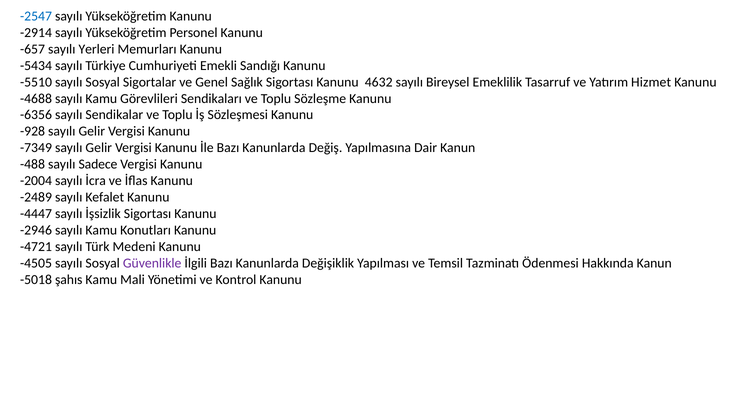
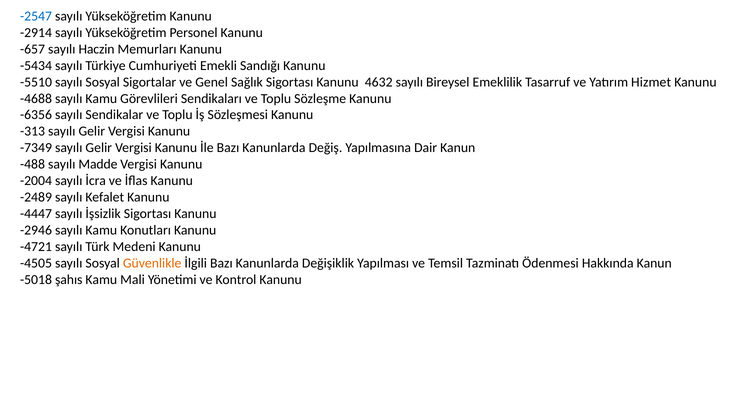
Yerleri: Yerleri -> Haczin
-928: -928 -> -313
Sadece: Sadece -> Madde
Güvenlikle colour: purple -> orange
